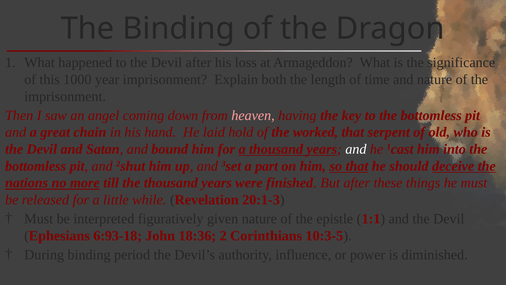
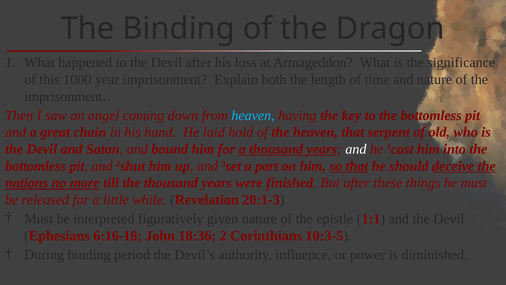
heaven at (253, 115) colour: pink -> light blue
the worked: worked -> heaven
6:93-18: 6:93-18 -> 6:16-18
